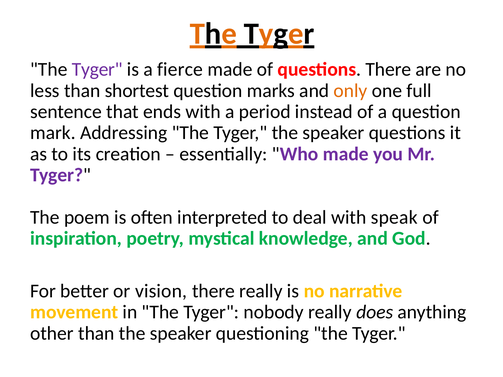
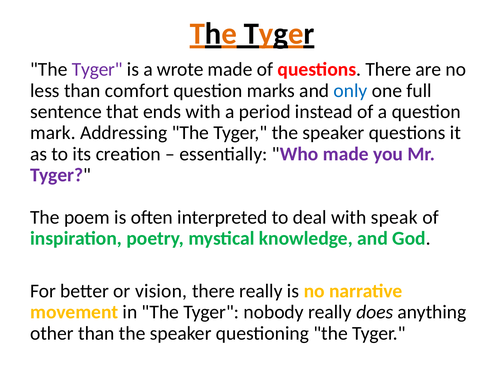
fierce: fierce -> wrote
shortest: shortest -> comfort
only colour: orange -> blue
